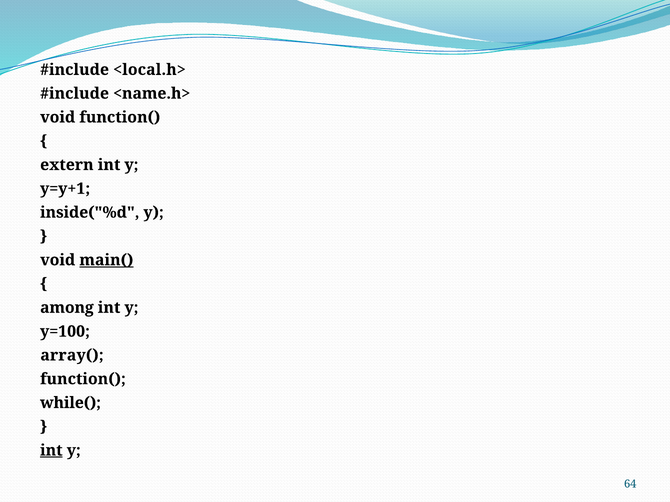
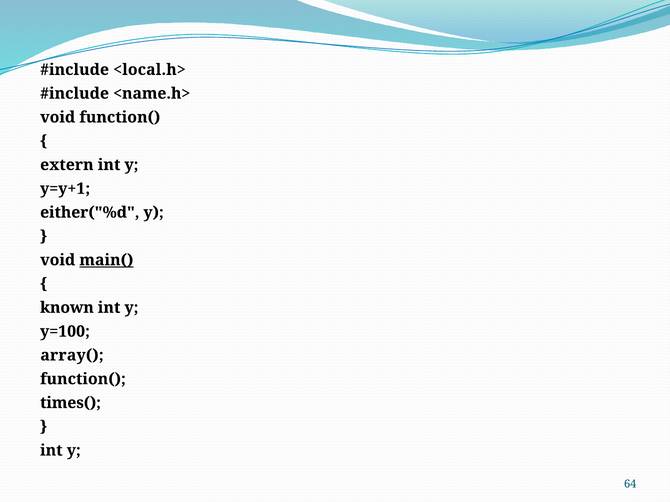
inside("%d: inside("%d -> either("%d
among: among -> known
while(: while( -> times(
int at (51, 451) underline: present -> none
